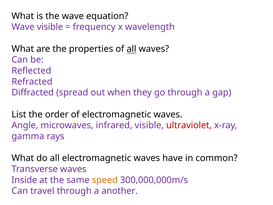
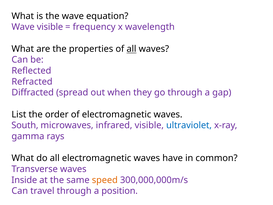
Angle: Angle -> South
ultraviolet colour: red -> blue
another: another -> position
